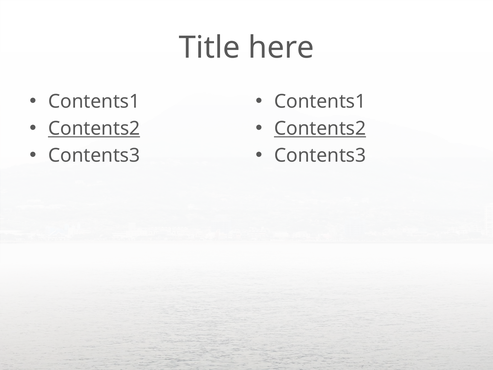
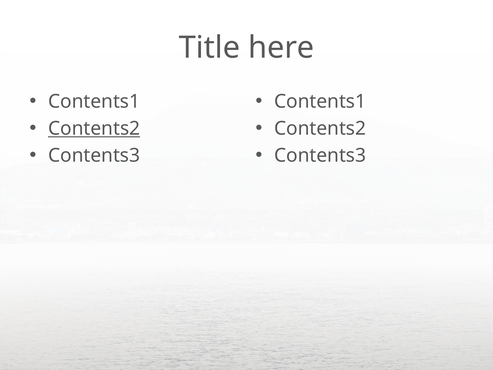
Contents2 at (320, 128) underline: present -> none
